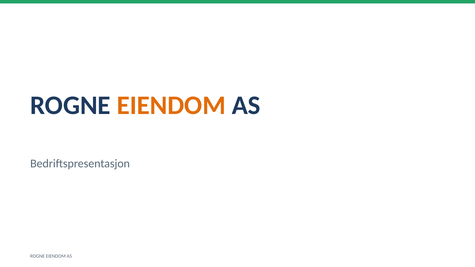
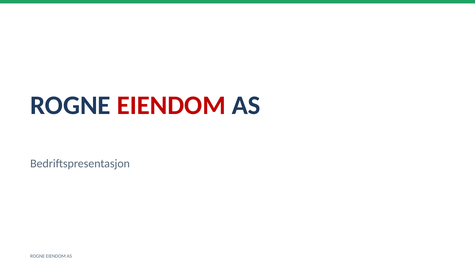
EIENDOM at (171, 105) colour: orange -> red
